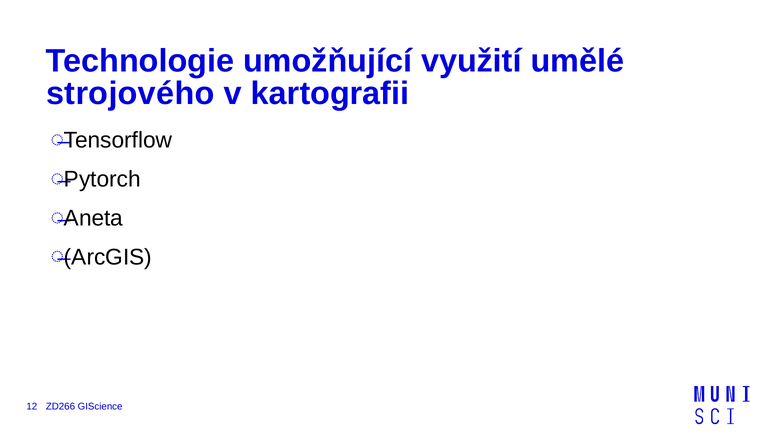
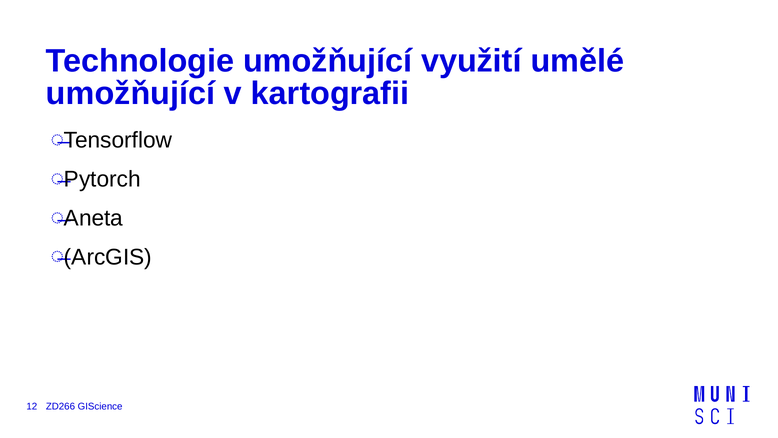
strojového at (130, 94): strojového -> umožňující
